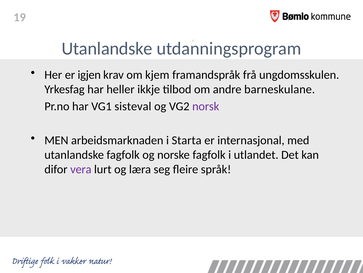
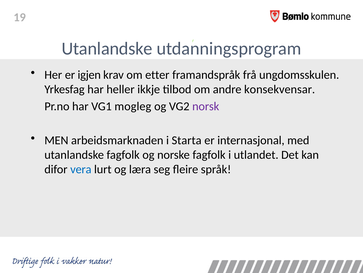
kjem: kjem -> etter
barneskulane: barneskulane -> konsekvensar
sisteval: sisteval -> mogleg
vera colour: purple -> blue
